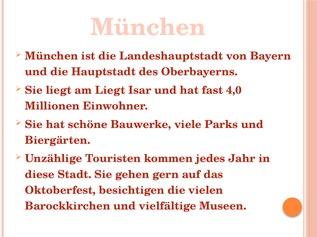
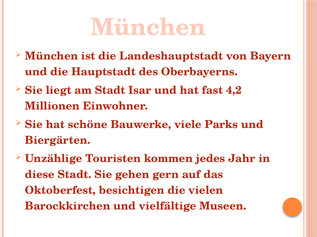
am Liegt: Liegt -> Stadt
4,0: 4,0 -> 4,2
